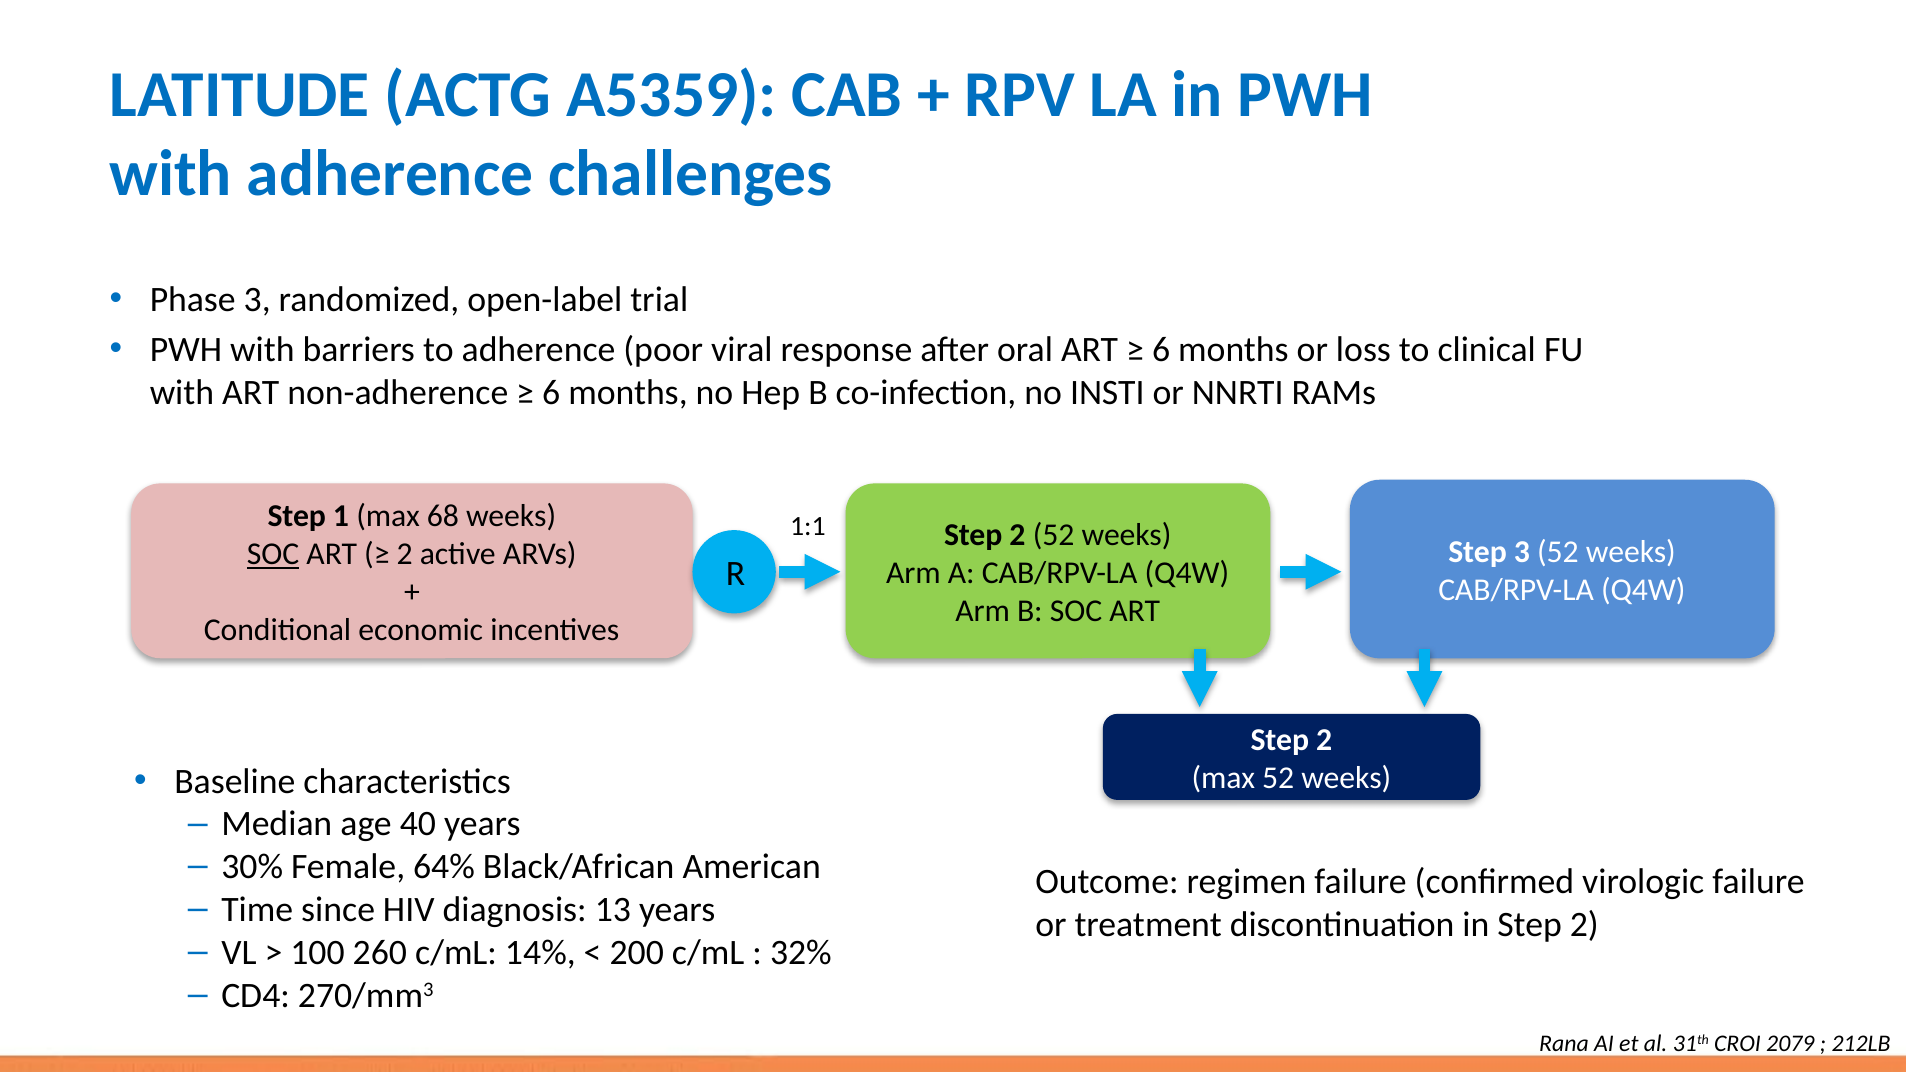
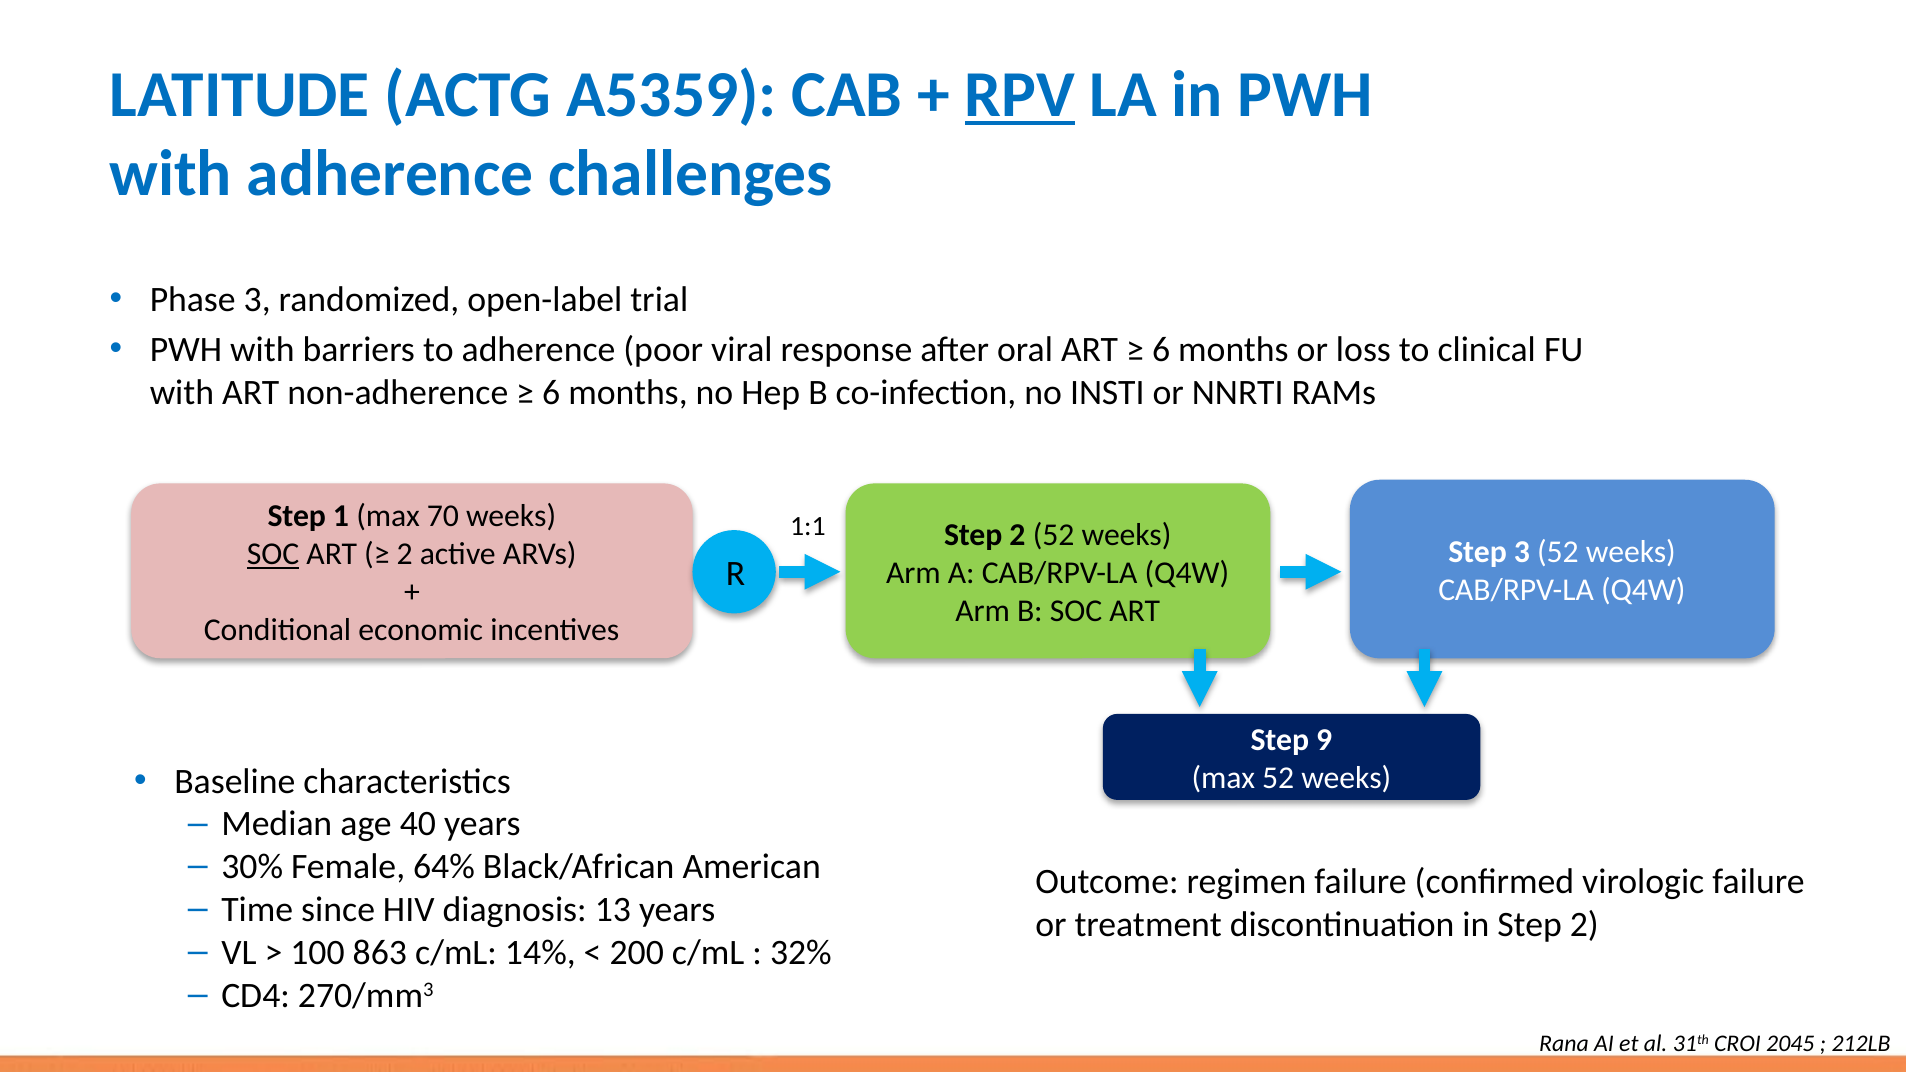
RPV underline: none -> present
68: 68 -> 70
2 at (1324, 740): 2 -> 9
260: 260 -> 863
2079: 2079 -> 2045
